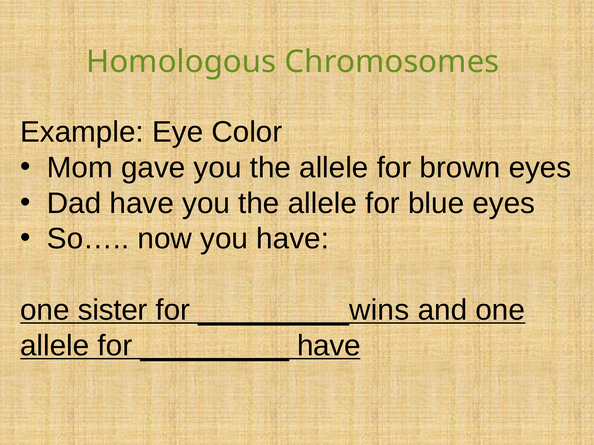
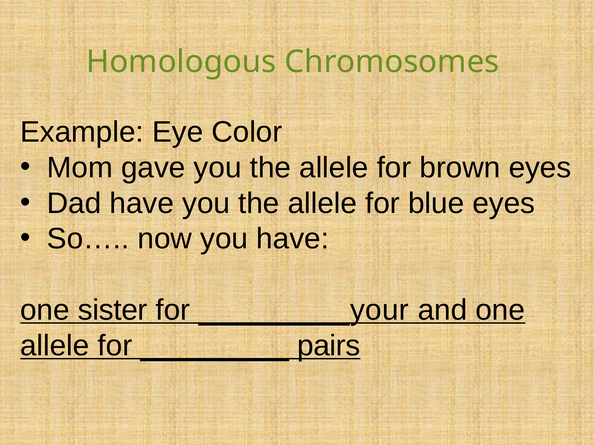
_________wins: _________wins -> _________your
have at (329, 346): have -> pairs
